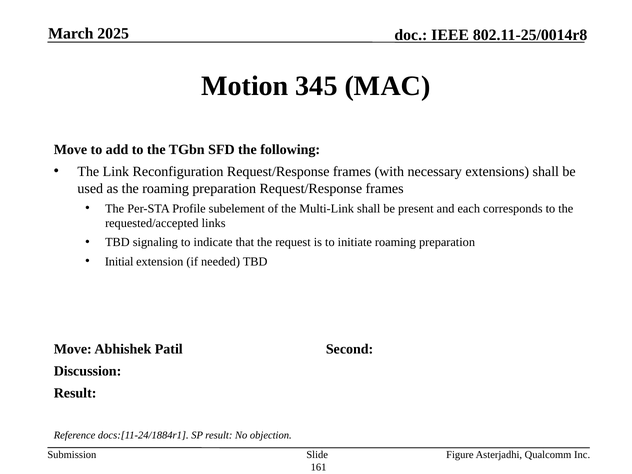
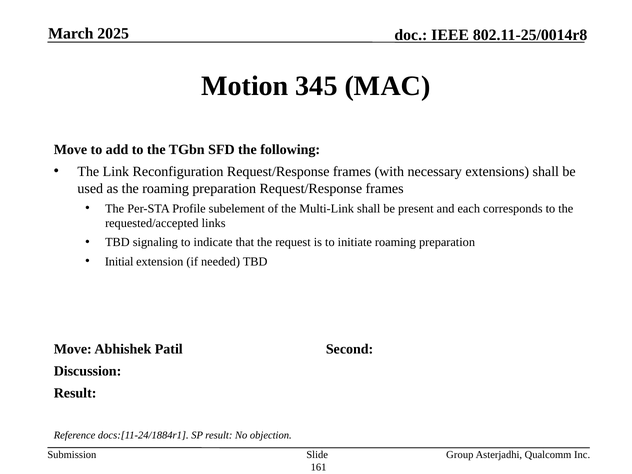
Figure: Figure -> Group
